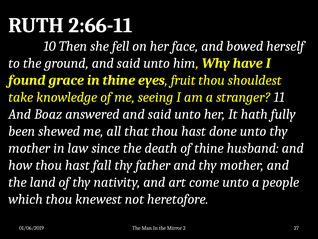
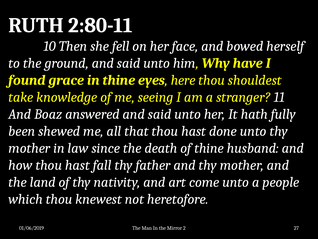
2:66-11: 2:66-11 -> 2:80-11
fruit: fruit -> here
